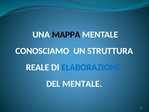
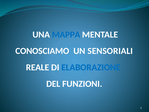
MAPPA colour: black -> blue
STRUTTURA: STRUTTURA -> SENSORIALI
DEL MENTALE: MENTALE -> FUNZIONI
